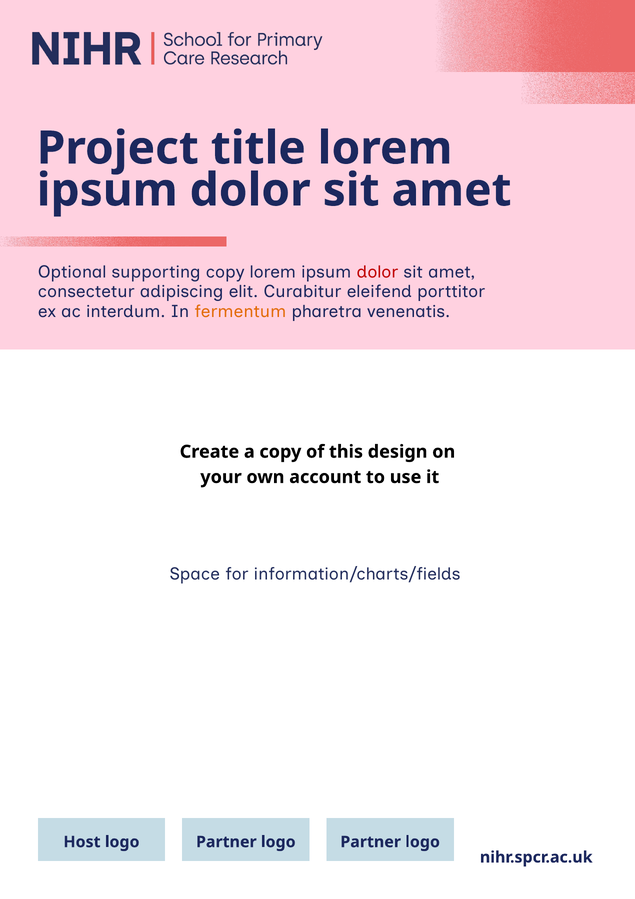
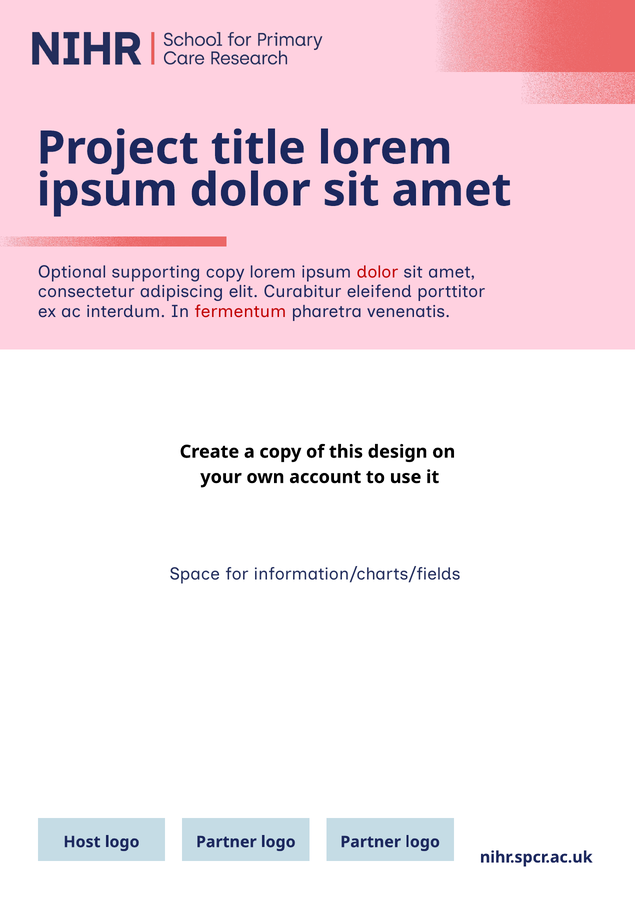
fermentum colour: orange -> red
